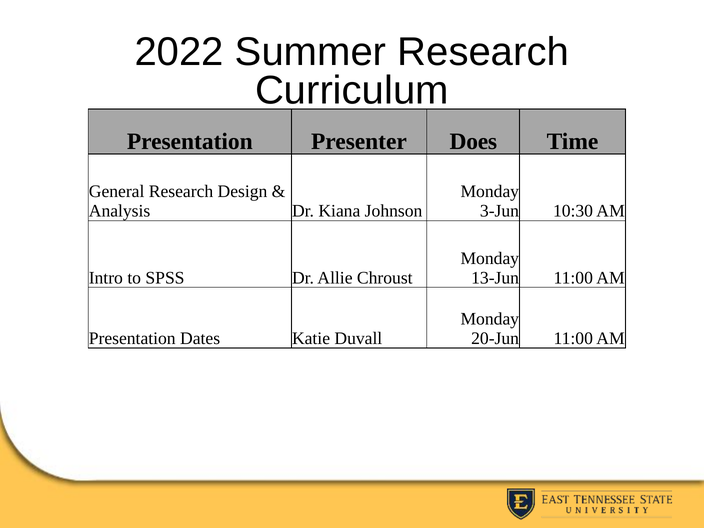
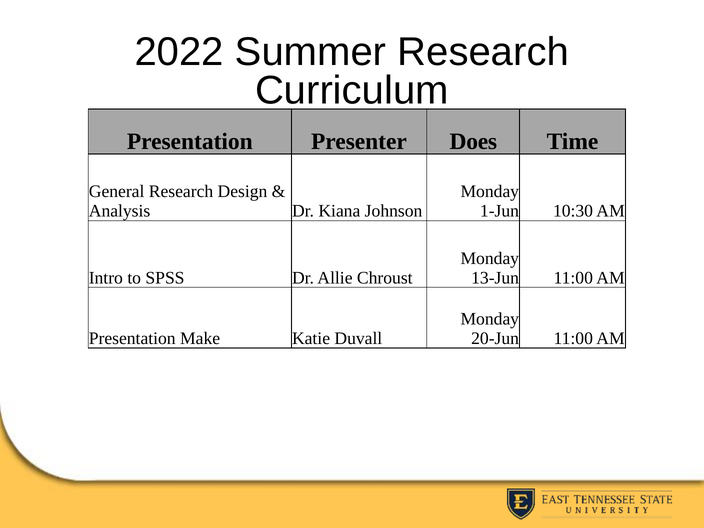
3-Jun: 3-Jun -> 1-Jun
Dates: Dates -> Make
